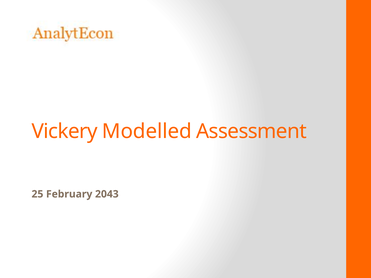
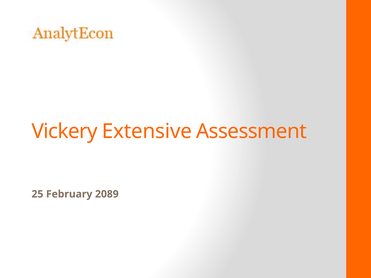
Modelled: Modelled -> Extensive
2043: 2043 -> 2089
